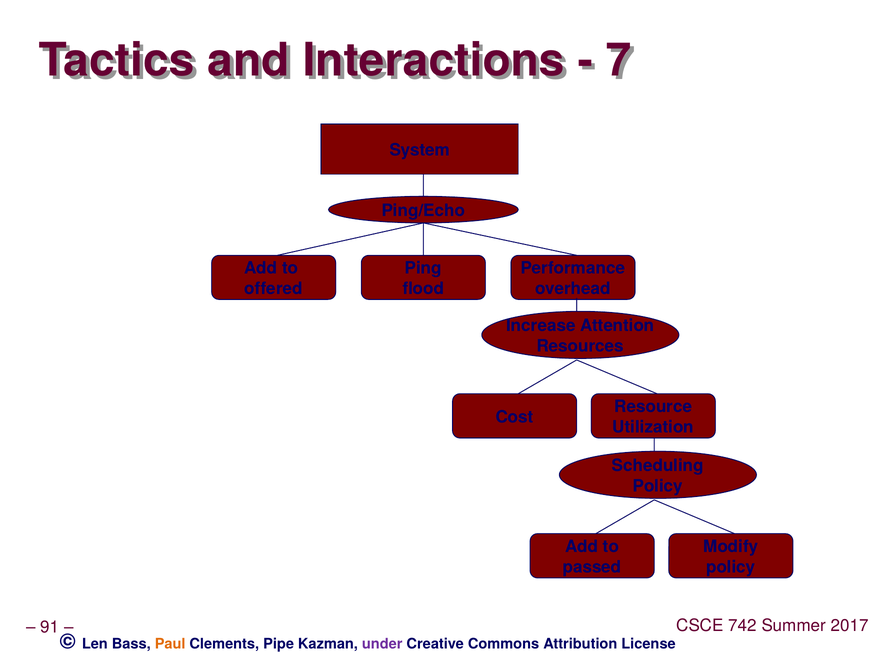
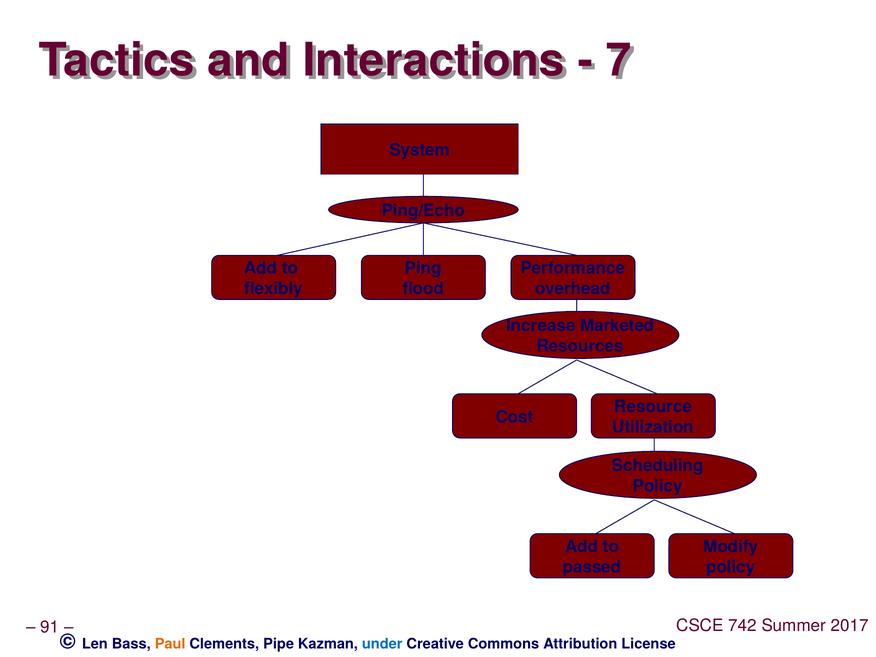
offered: offered -> flexibly
Attention: Attention -> Marketed
under colour: purple -> blue
